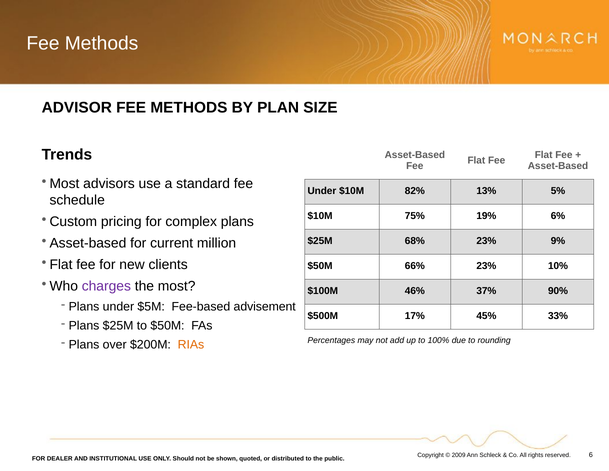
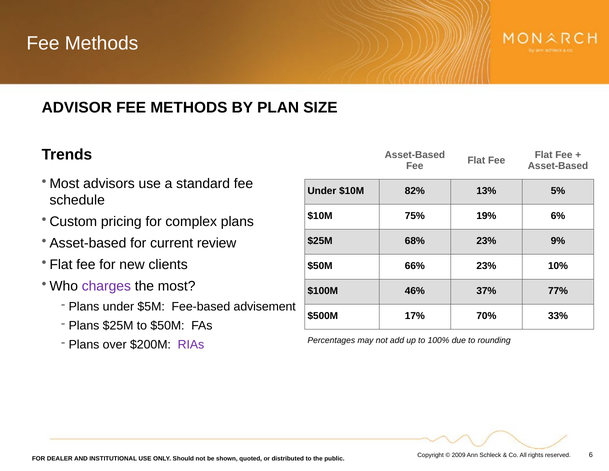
million: million -> review
90%: 90% -> 77%
45%: 45% -> 70%
RIAs colour: orange -> purple
